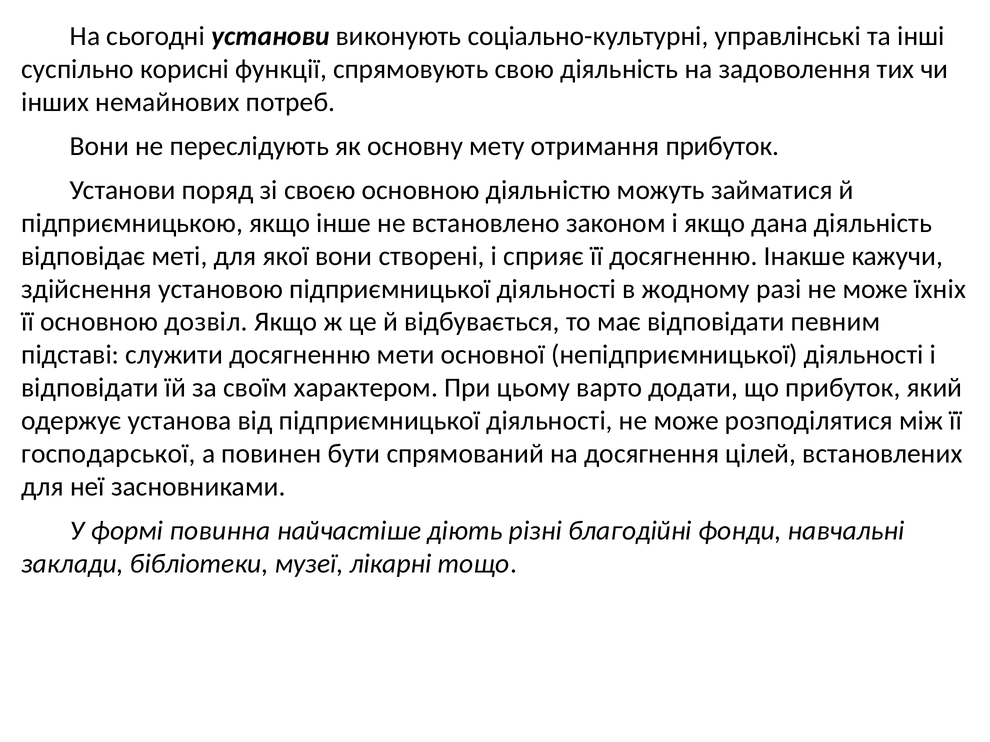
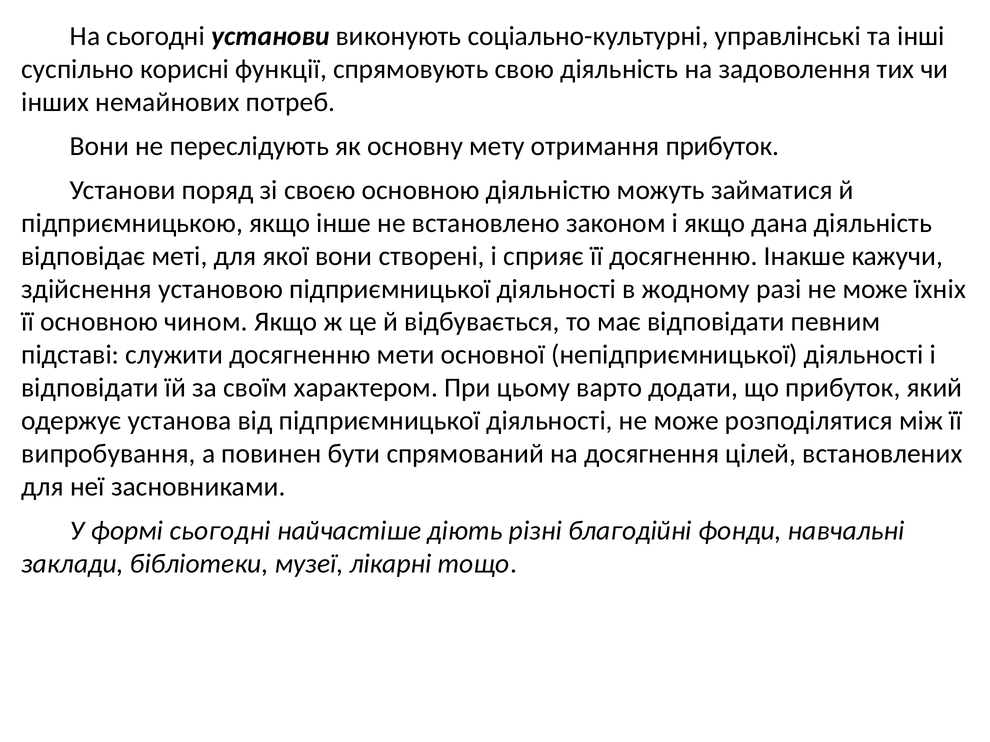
дозвіл: дозвіл -> чином
господарської: господарської -> випробування
формі повинна: повинна -> сьогодні
